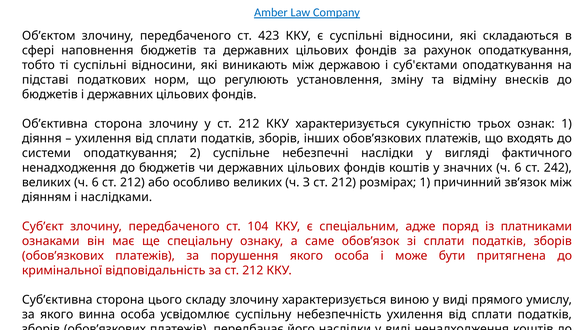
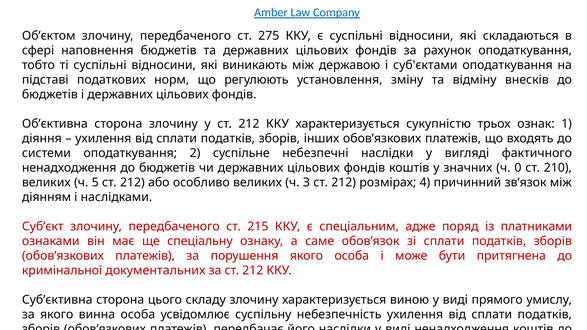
423: 423 -> 275
значних ч 6: 6 -> 0
242: 242 -> 210
великих ч 6: 6 -> 5
розмірах 1: 1 -> 4
104: 104 -> 215
відповідальність: відповідальність -> документальних
